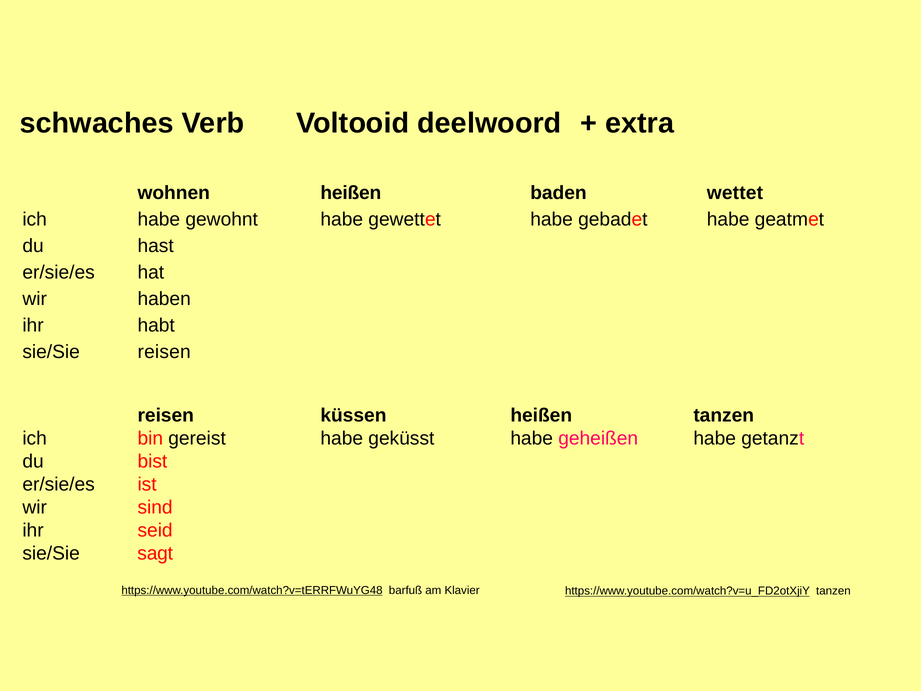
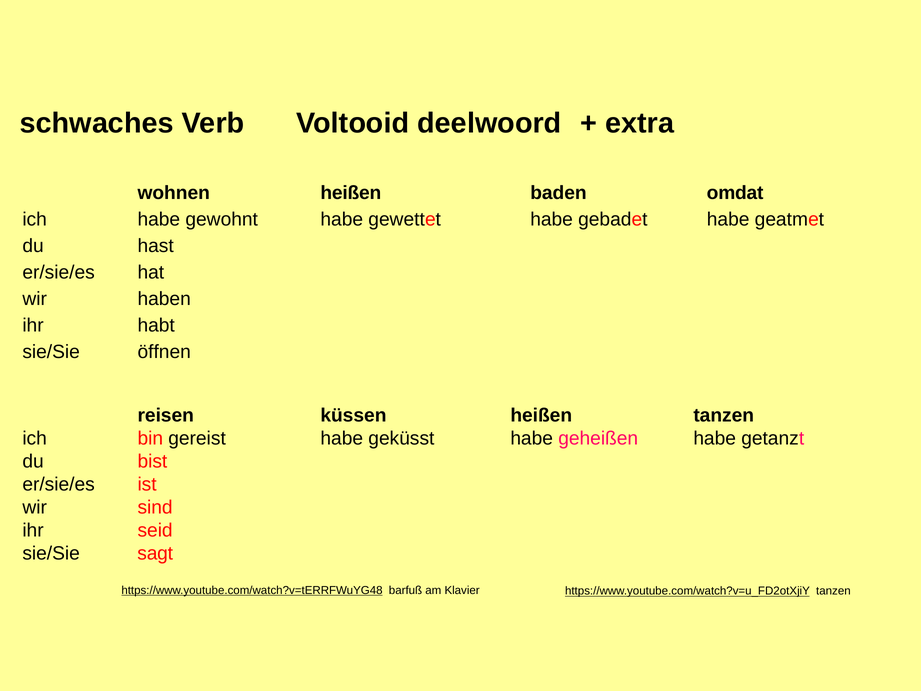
wettet: wettet -> omdat
sie/Sie reisen: reisen -> öffnen
